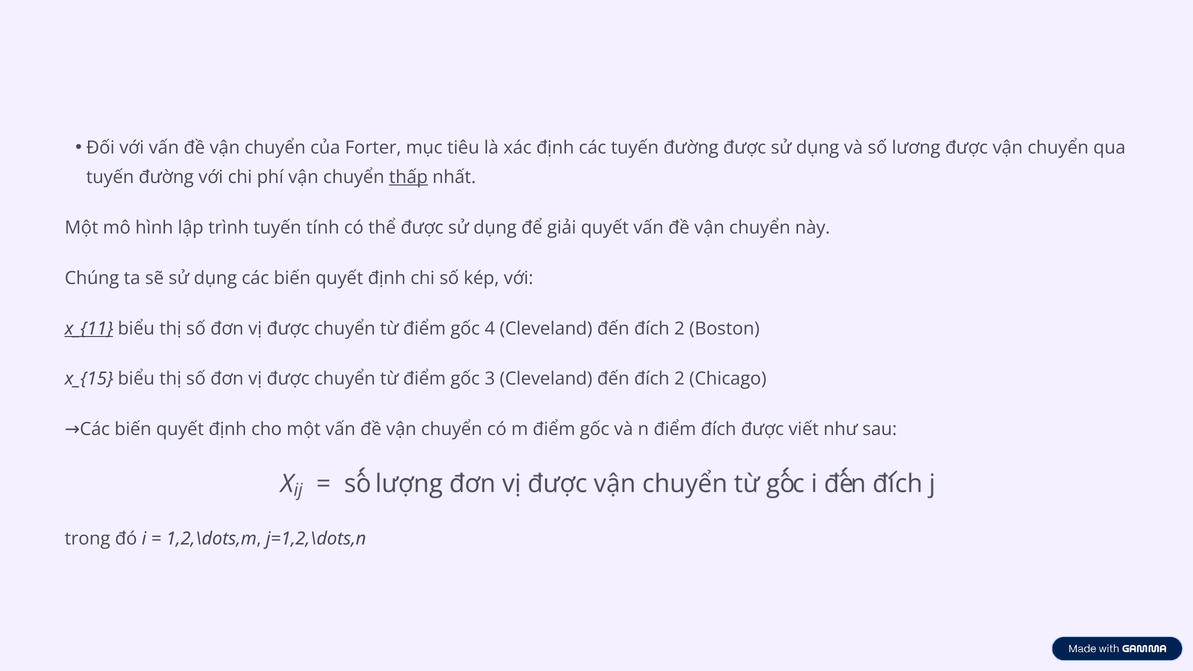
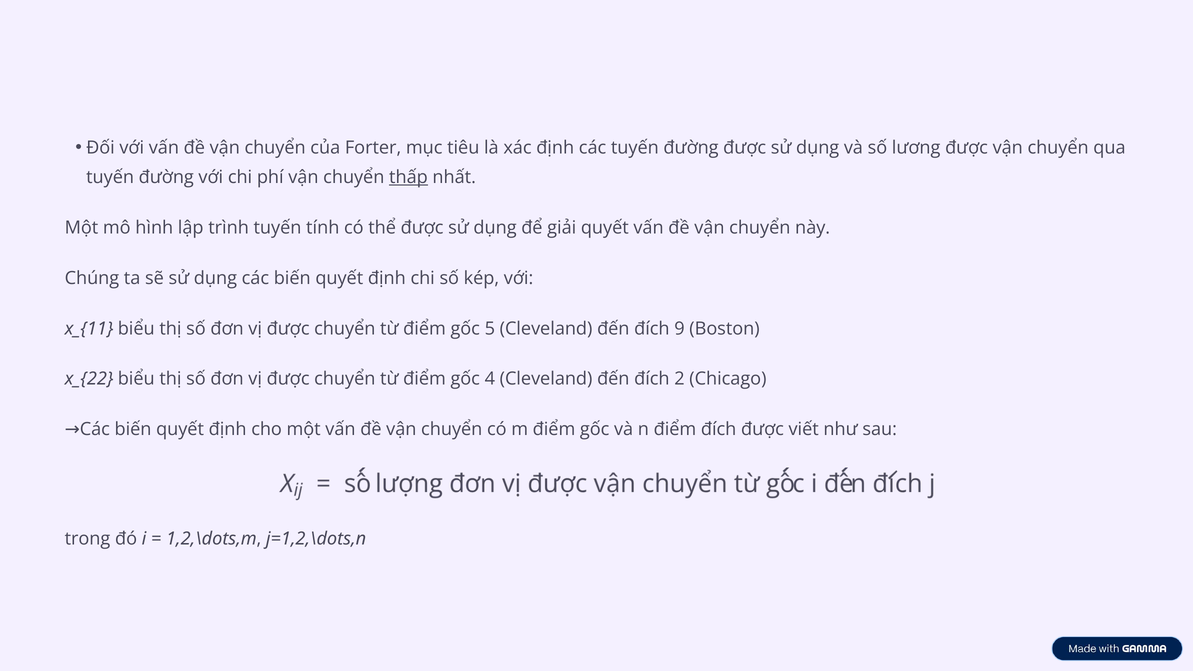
x_{11 underline: present -> none
4: 4 -> 5
2 at (679, 329): 2 -> 9
x_{15: x_{15 -> x_{22
3: 3 -> 4
